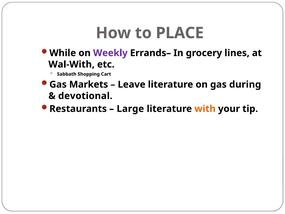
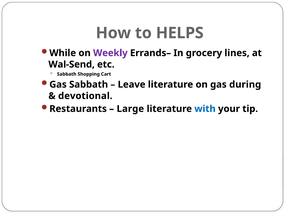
PLACE: PLACE -> HELPS
Wal-With: Wal-With -> Wal-Send
Gas Markets: Markets -> Sabbath
with colour: orange -> blue
